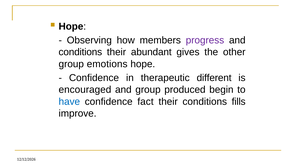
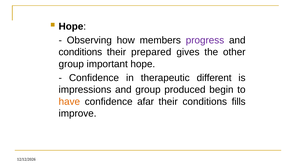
abundant: abundant -> prepared
emotions: emotions -> important
encouraged: encouraged -> impressions
have colour: blue -> orange
fact: fact -> afar
